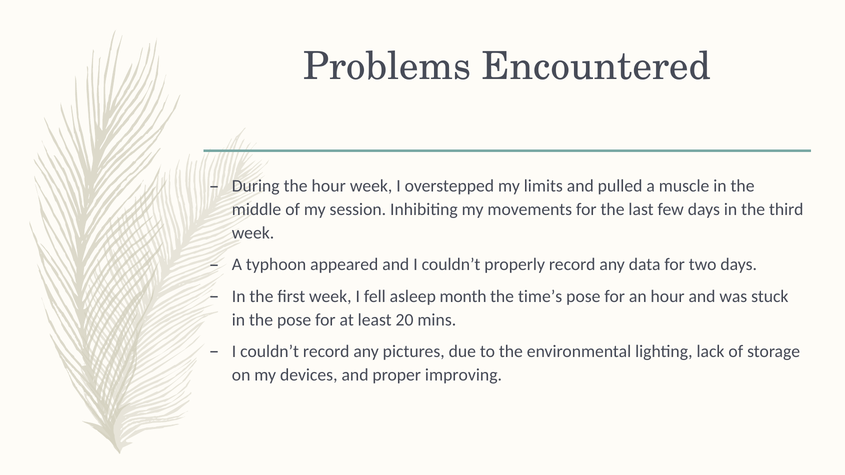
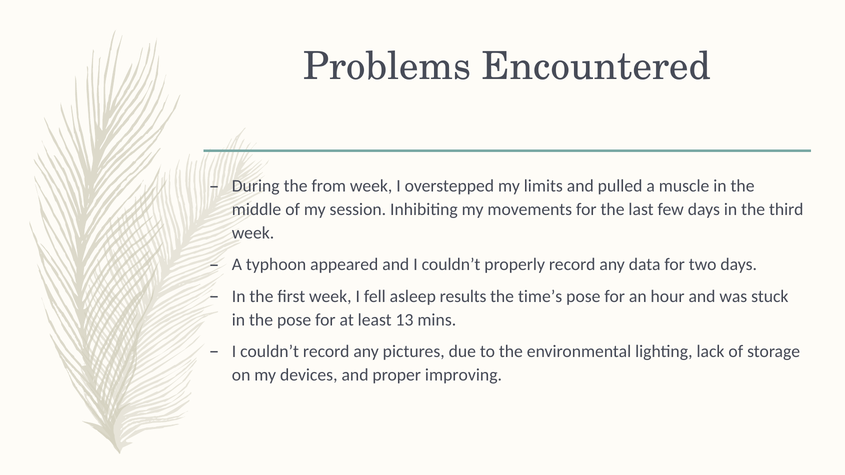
the hour: hour -> from
month: month -> results
20: 20 -> 13
